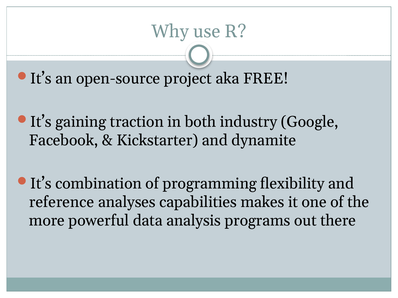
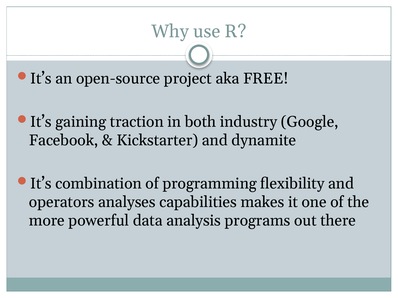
reference: reference -> operators
